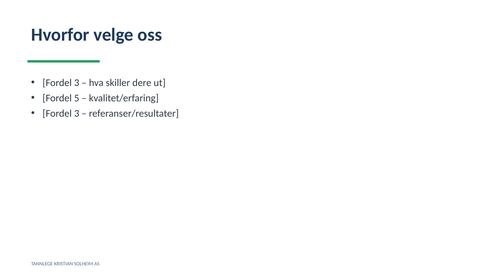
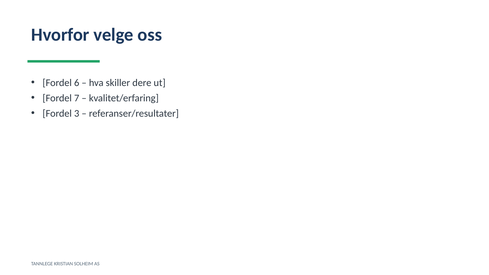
3 at (77, 83): 3 -> 6
5: 5 -> 7
